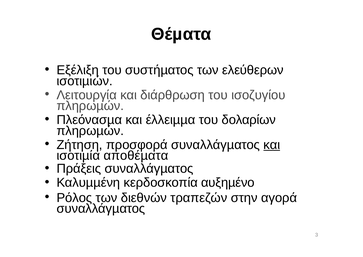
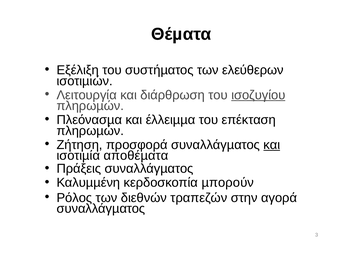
ισοζυγίου underline: none -> present
δολαρίων: δολαρίων -> επέκταση
αυξηµένο: αυξηµένο -> µπορούν
